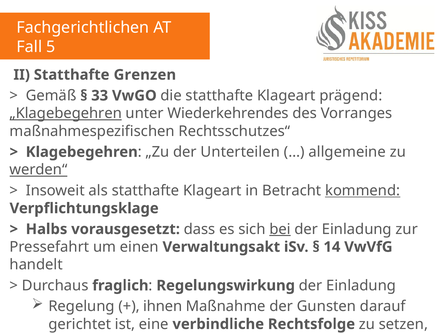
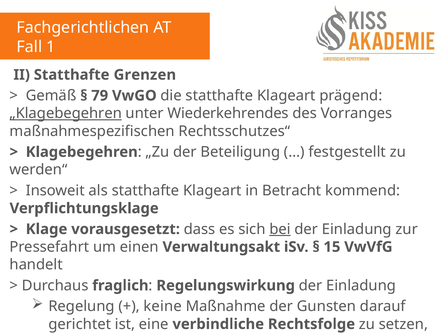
5: 5 -> 1
33: 33 -> 79
Unterteilen: Unterteilen -> Beteiligung
allgemeine at (347, 152): allgemeine -> festgestellt
werden“ underline: present -> none
kommend underline: present -> none
Halbs: Halbs -> Klage
14: 14 -> 15
ihnen: ihnen -> keine
